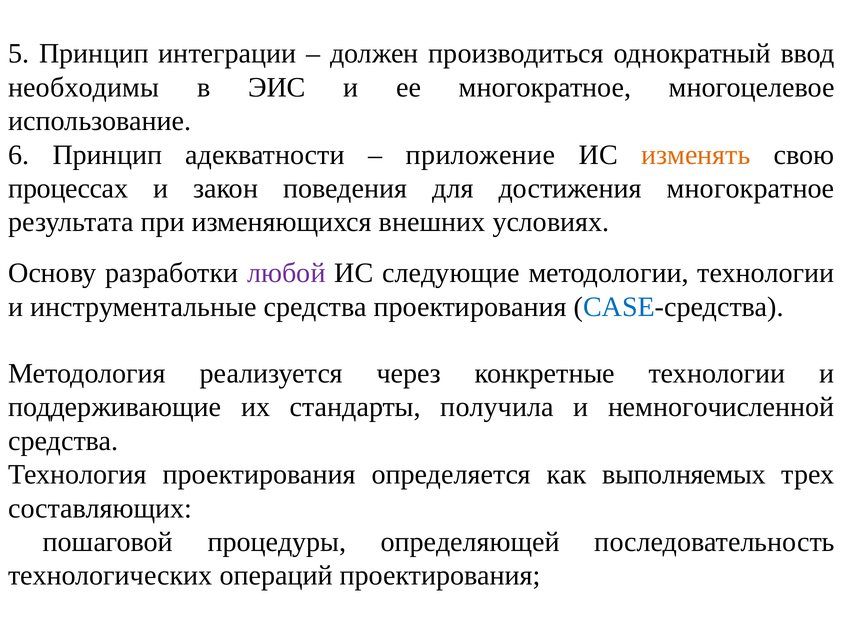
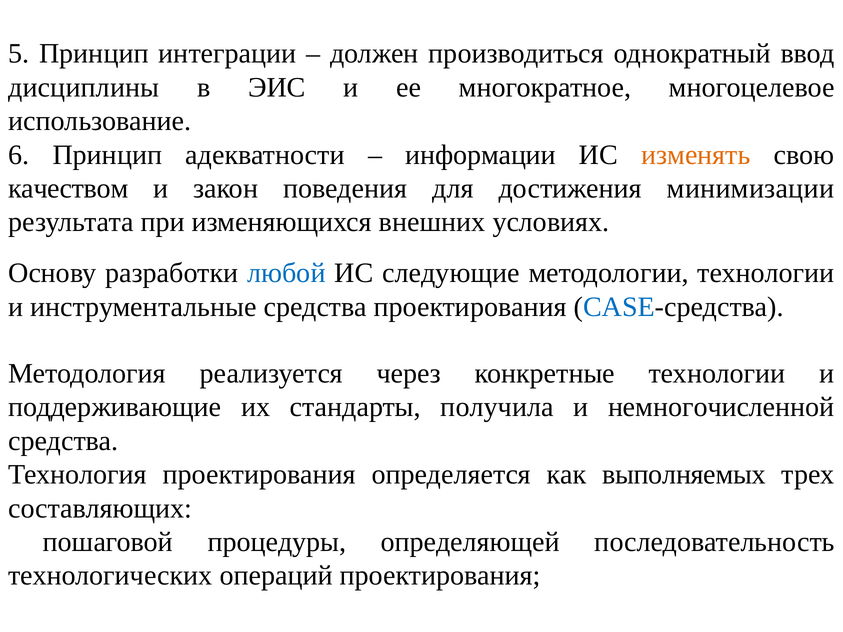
необходимы: необходимы -> дисциплины
приложение: приложение -> информации
процессах: процессах -> качеством
достижения многократное: многократное -> минимизации
любой colour: purple -> blue
